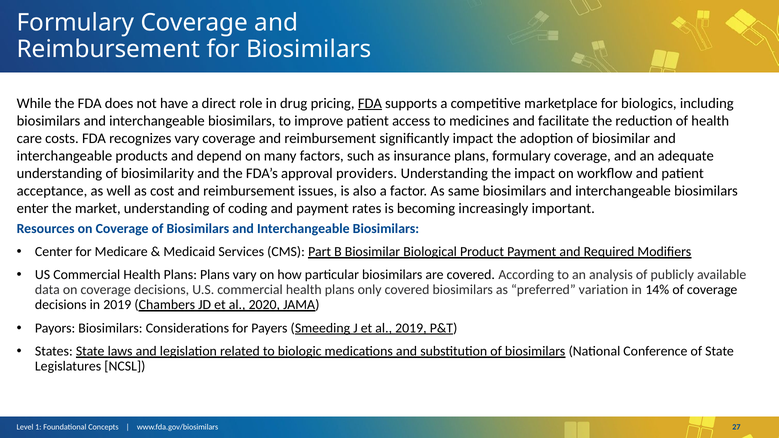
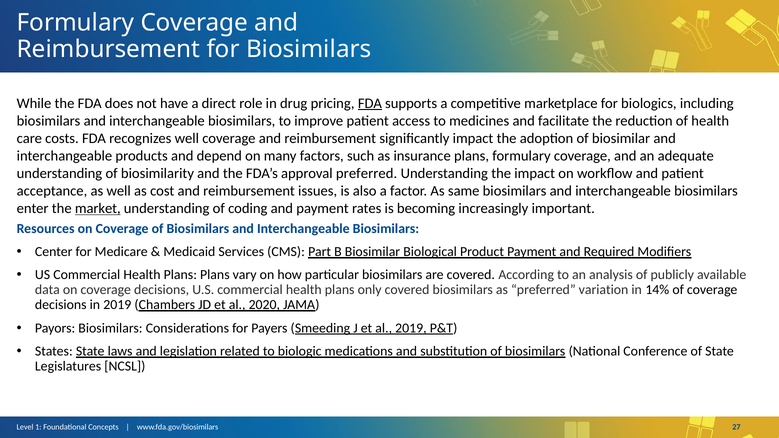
recognizes vary: vary -> well
approval providers: providers -> preferred
market underline: none -> present
